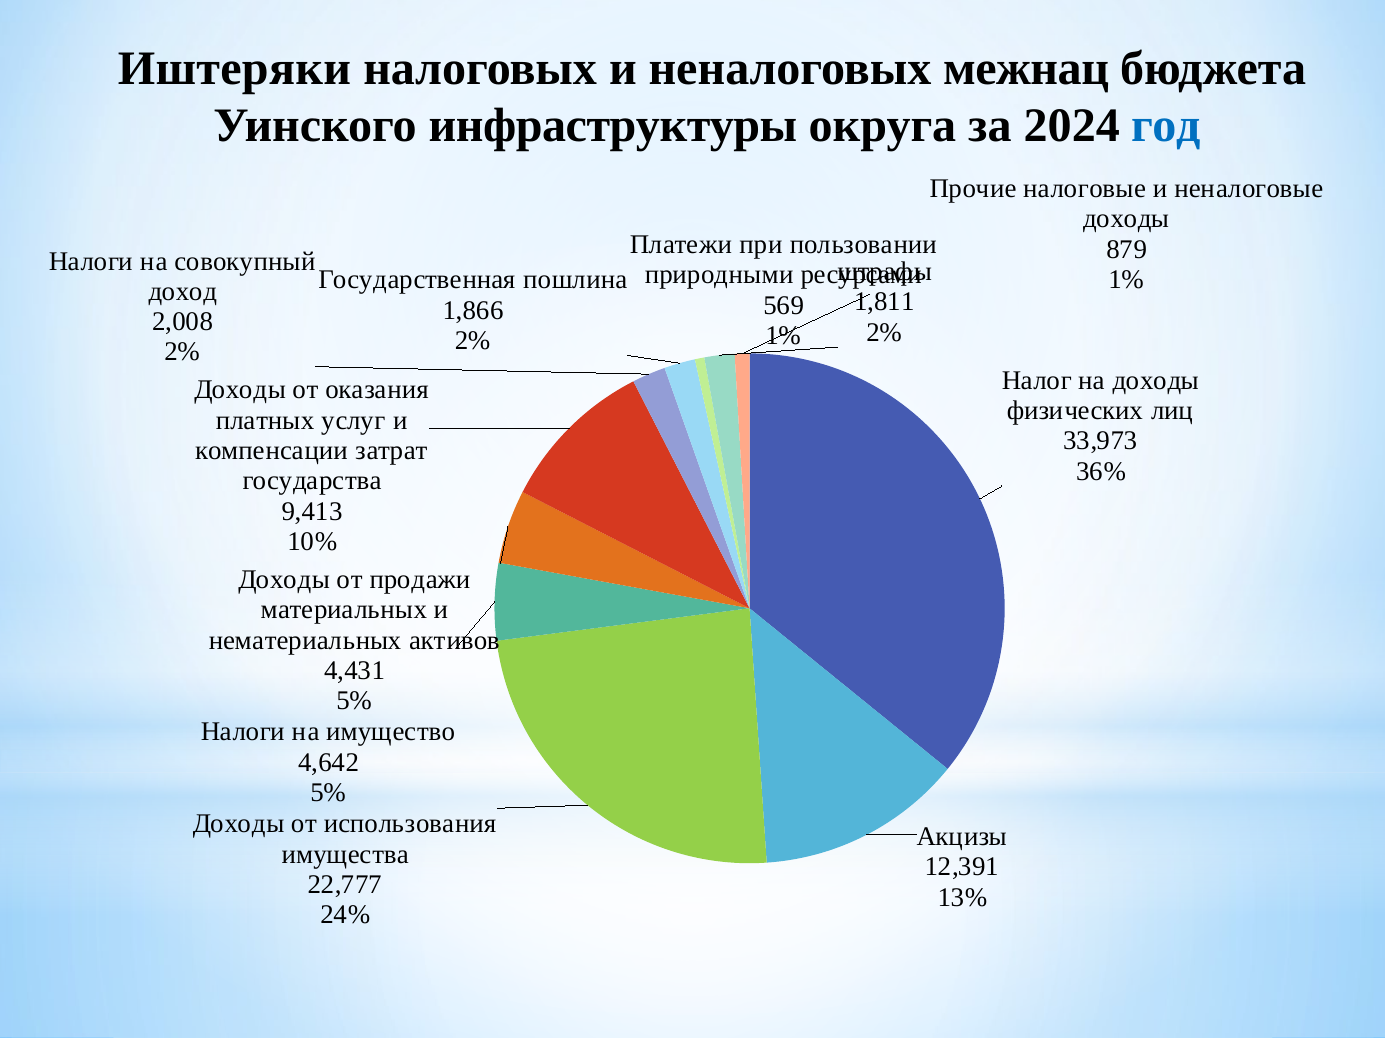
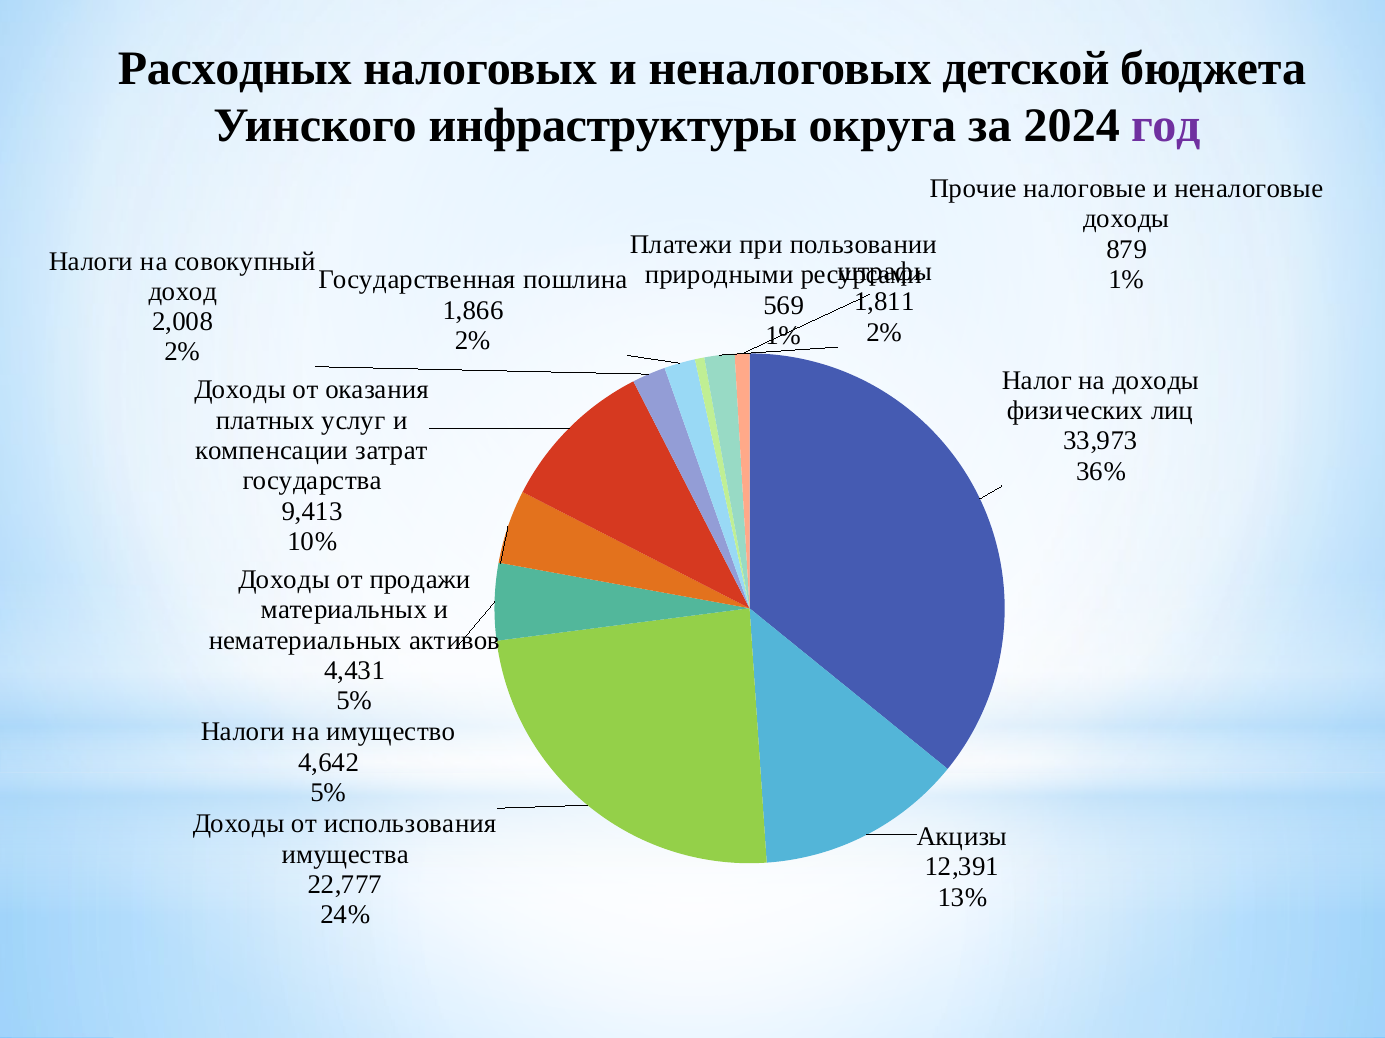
Иштеряки: Иштеряки -> Расходных
межнац: межнац -> детской
год colour: blue -> purple
